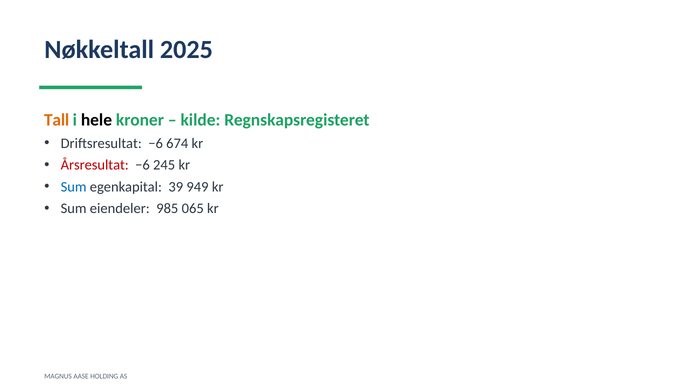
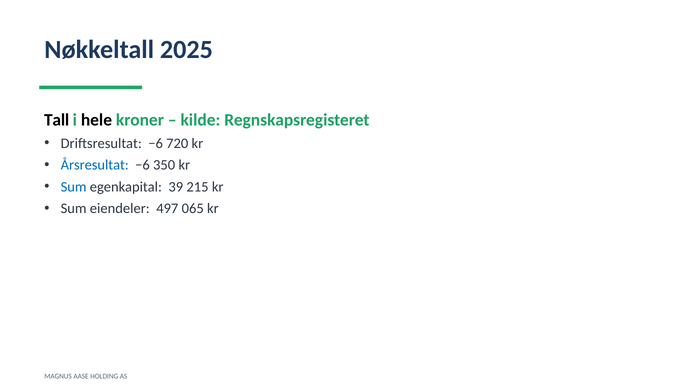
Tall colour: orange -> black
674: 674 -> 720
Årsresultat colour: red -> blue
245: 245 -> 350
949: 949 -> 215
985: 985 -> 497
